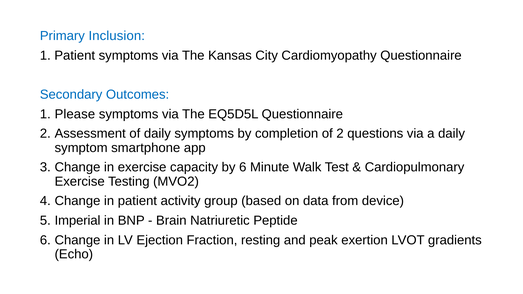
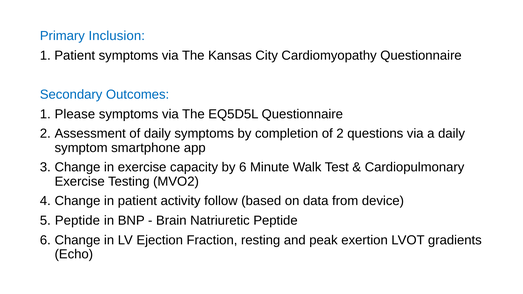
group: group -> follow
Imperial at (78, 221): Imperial -> Peptide
